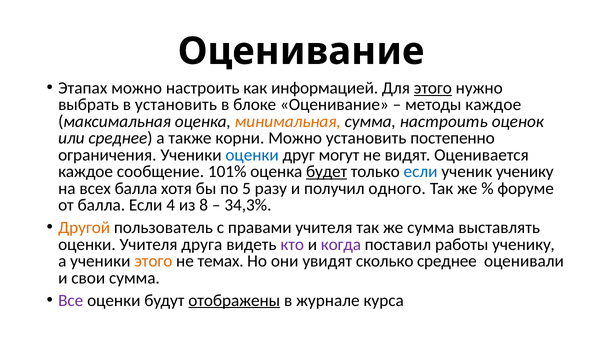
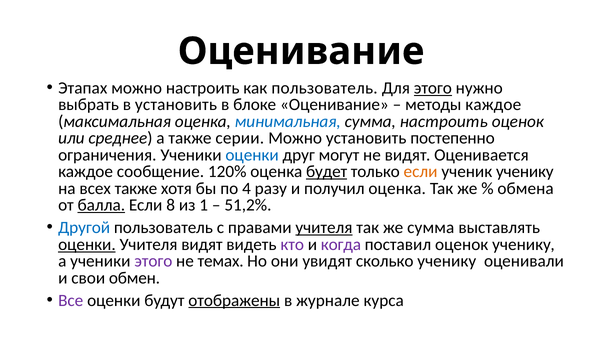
как информацией: информацией -> пользователь
минимальная colour: orange -> blue
корни: корни -> серии
101%: 101% -> 120%
если at (421, 172) colour: blue -> orange
всех балла: балла -> также
5: 5 -> 4
получил одного: одного -> оценка
форуме: форуме -> обмена
балла at (101, 205) underline: none -> present
4: 4 -> 8
8: 8 -> 1
34,3%: 34,3% -> 51,2%
Другой colour: orange -> blue
учителя at (324, 228) underline: none -> present
оценки at (87, 245) underline: none -> present
Учителя друга: друга -> видят
поставил работы: работы -> оценок
этого at (153, 261) colour: orange -> purple
сколько среднее: среднее -> ученику
свои сумма: сумма -> обмен
